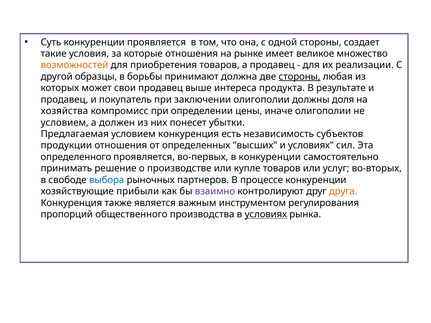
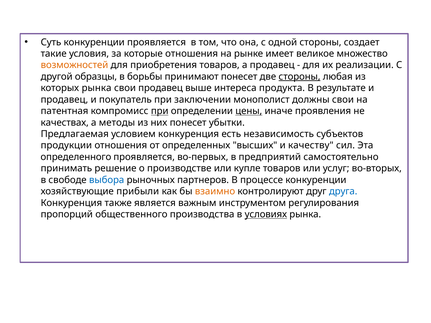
принимают должна: должна -> понесет
которых может: может -> рынка
заключении олигополии: олигополии -> монополист
должны доля: доля -> свои
хозяйства: хозяйства -> патентная
при at (160, 111) underline: none -> present
цены underline: none -> present
иначе олигополии: олигополии -> проявления
условием at (65, 123): условием -> качествах
должен: должен -> методы
и условиях: условиях -> качеству
в конкуренции: конкуренции -> предприятий
взаимно colour: purple -> orange
друга colour: orange -> blue
